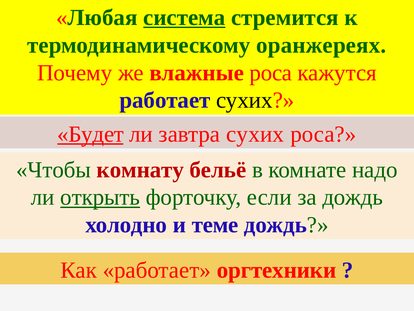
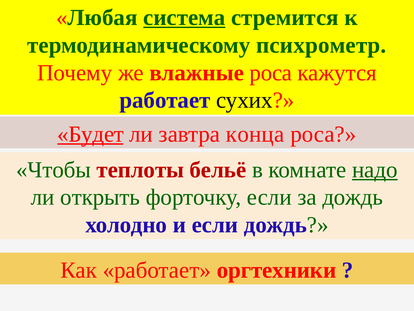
оранжереях: оранжереях -> психрометр
завтра сухих: сухих -> конца
комнату: комнату -> теплоты
надо underline: none -> present
открыть underline: present -> none
и теме: теме -> если
